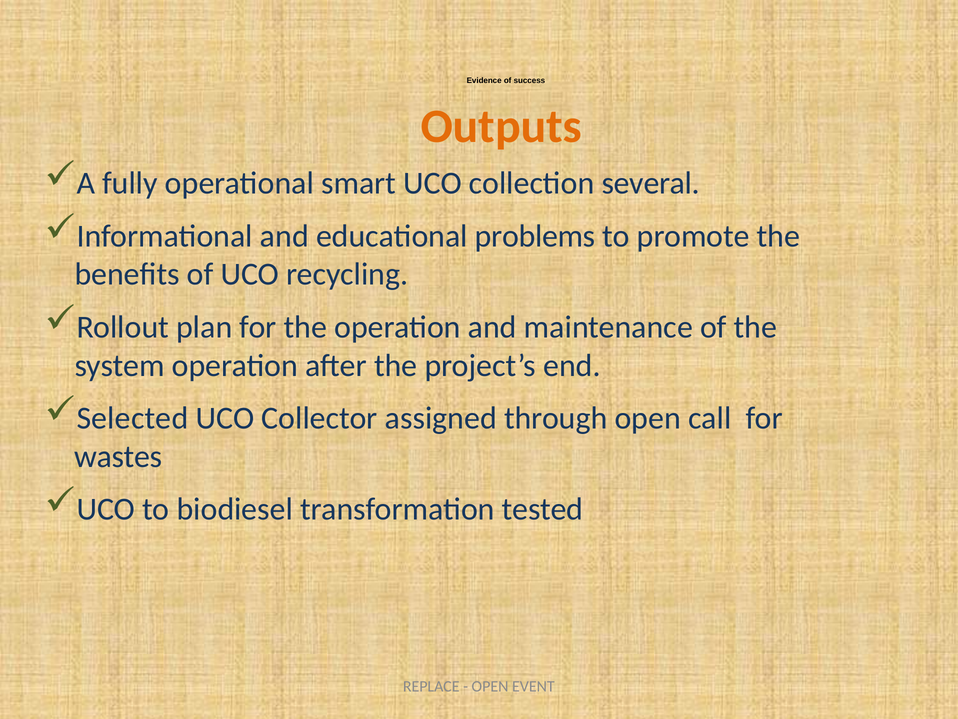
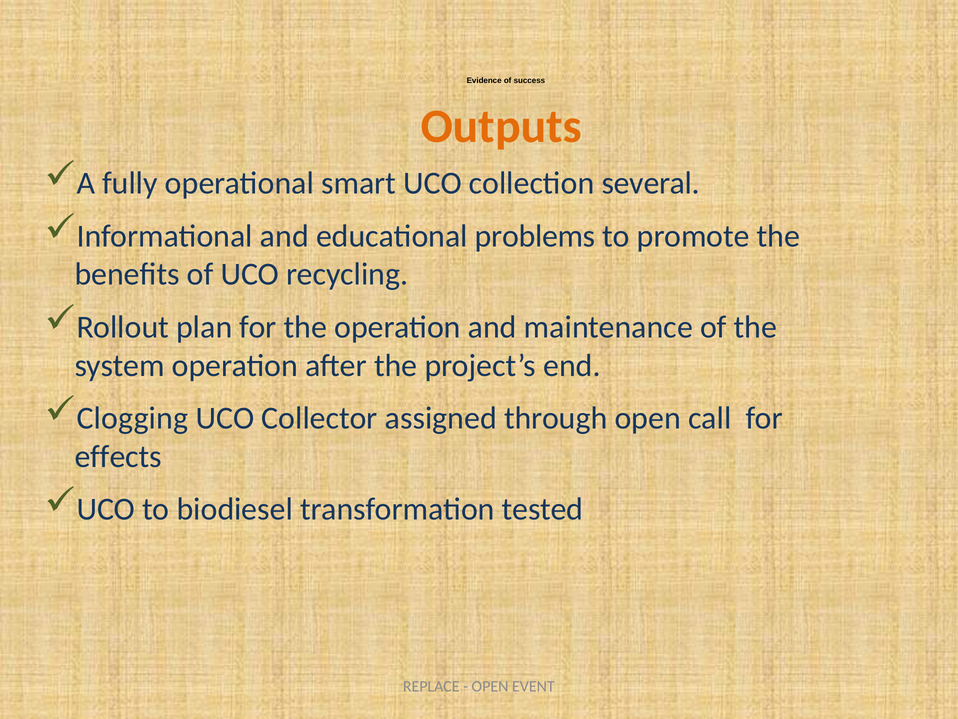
Selected: Selected -> Clogging
wastes: wastes -> effects
